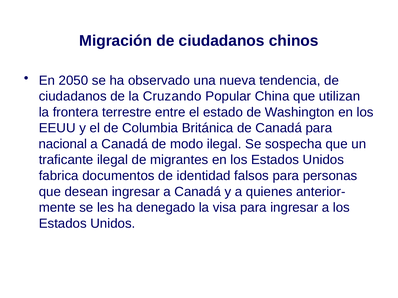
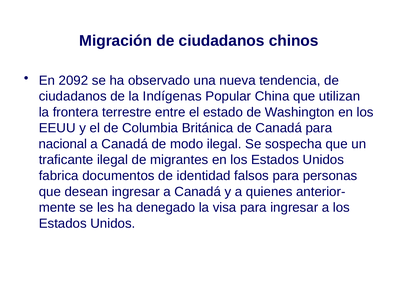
2050: 2050 -> 2092
Cruzando: Cruzando -> Indígenas
